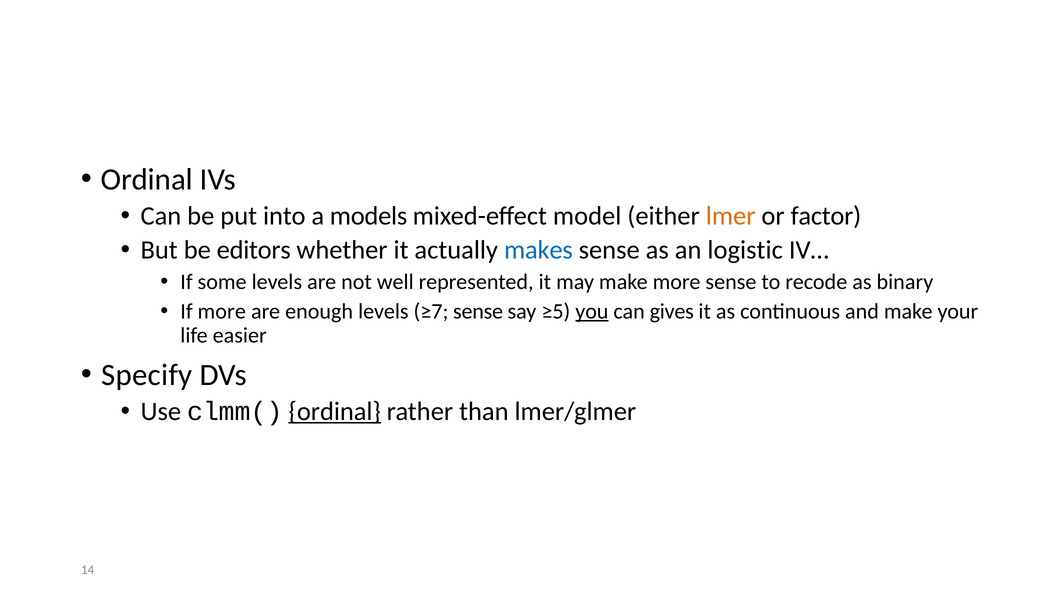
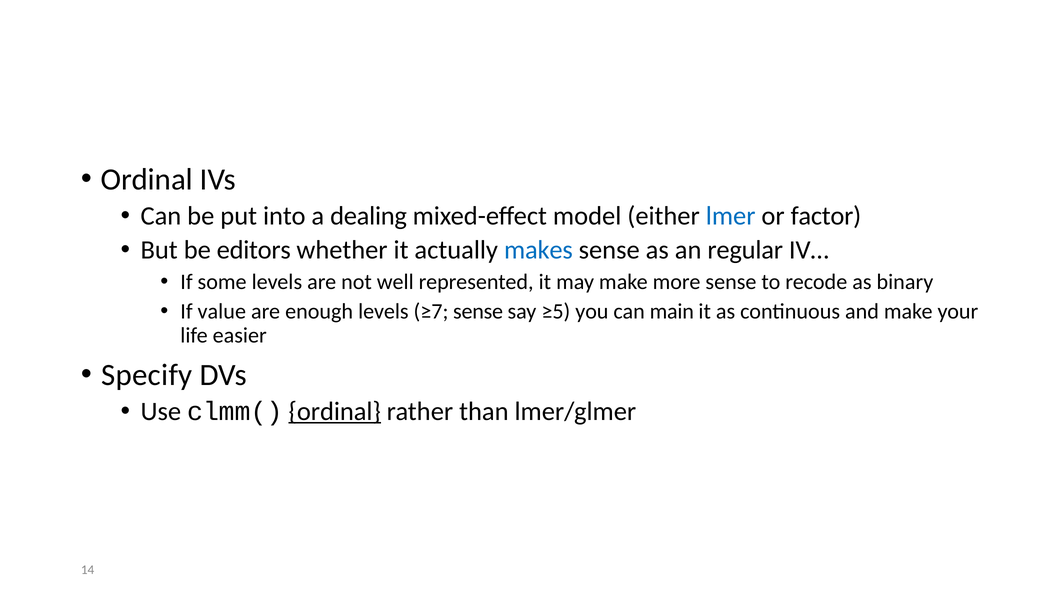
models: models -> dealing
lmer colour: orange -> blue
logistic: logistic -> regular
If more: more -> value
you underline: present -> none
gives: gives -> main
